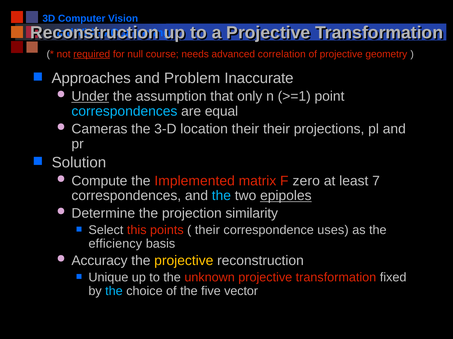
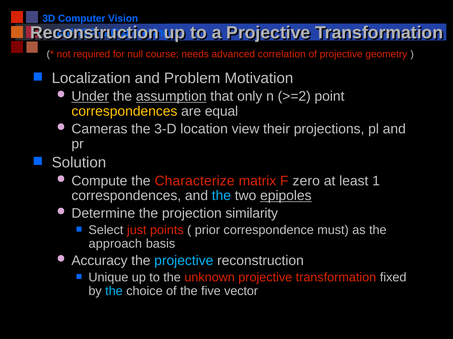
required underline: present -> none
Approaches: Approaches -> Localization
Inaccurate: Inaccurate -> Motivation
assumption underline: none -> present
>=1: >=1 -> >=2
correspondences at (124, 112) colour: light blue -> yellow
location their: their -> view
Implemented: Implemented -> Characterize
7: 7 -> 1
this: this -> just
their at (207, 231): their -> prior
uses: uses -> must
efficiency: efficiency -> approach
projective at (184, 261) colour: yellow -> light blue
